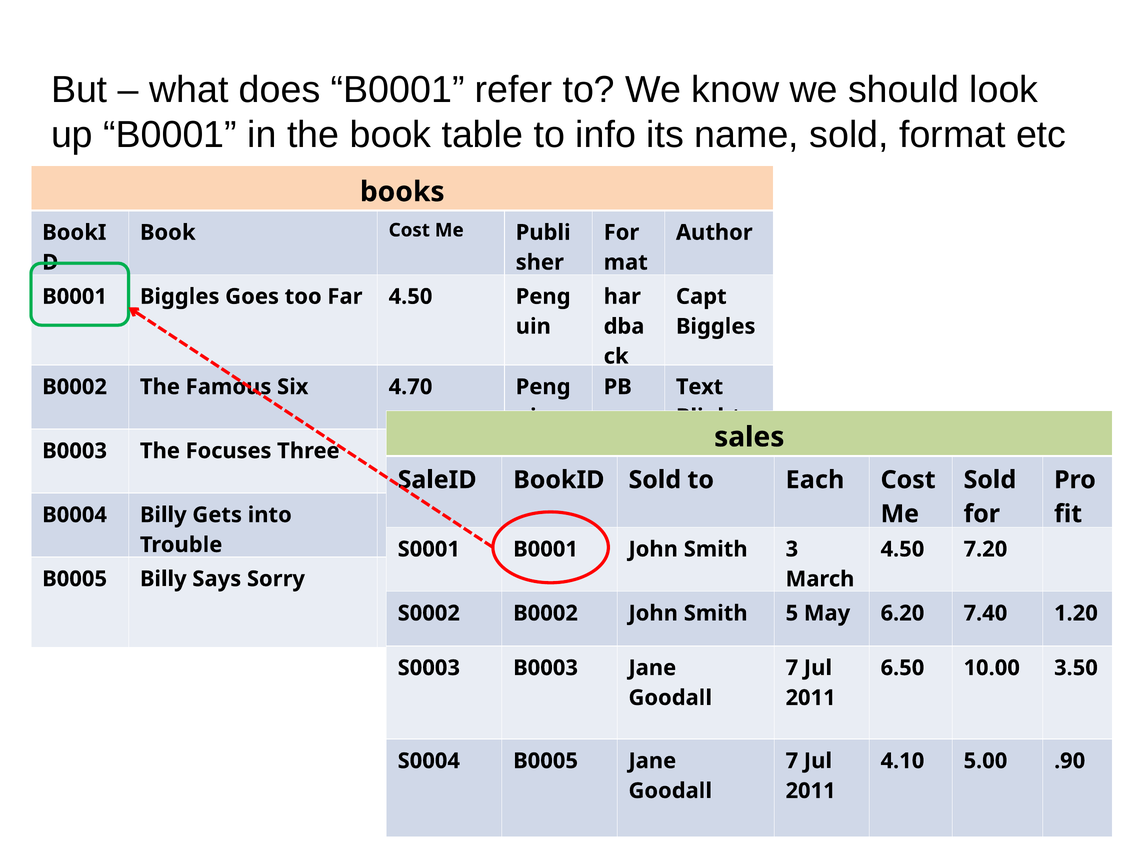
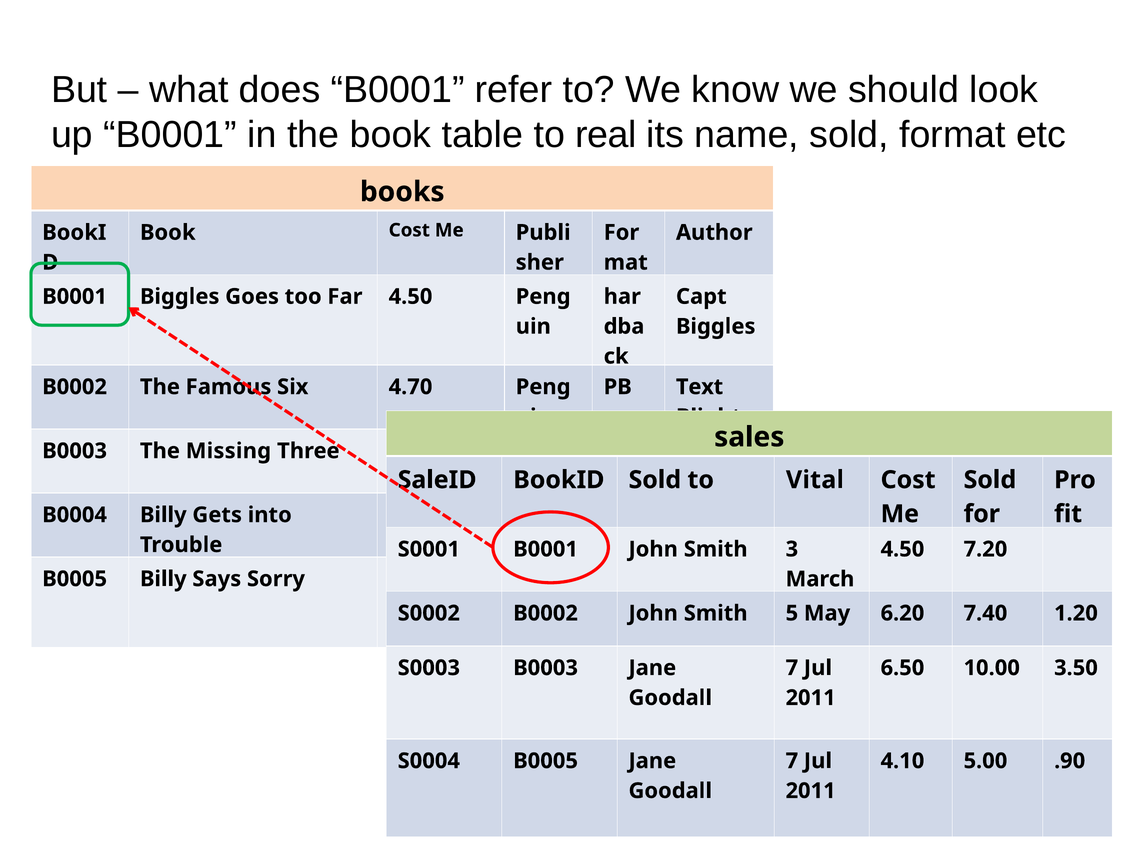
info: info -> real
Focuses: Focuses -> Missing
Each: Each -> Vital
